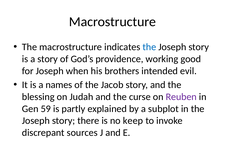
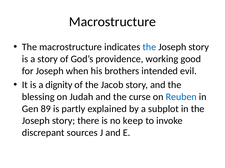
names: names -> dignity
Reuben colour: purple -> blue
59: 59 -> 89
